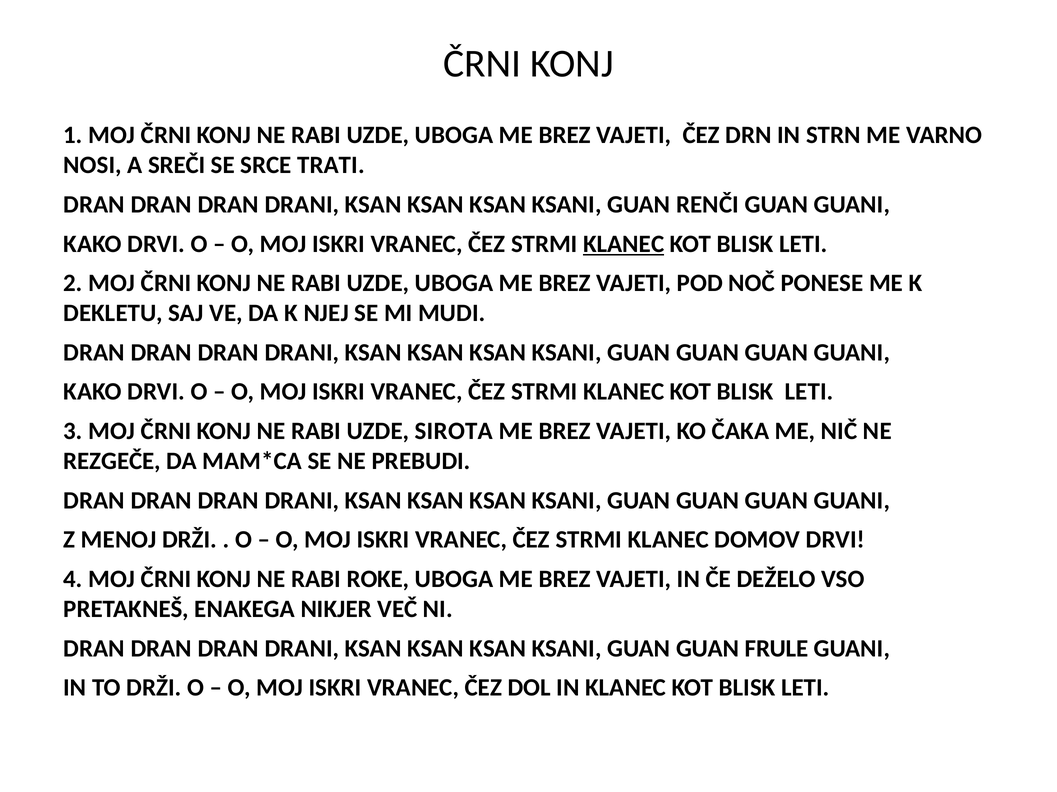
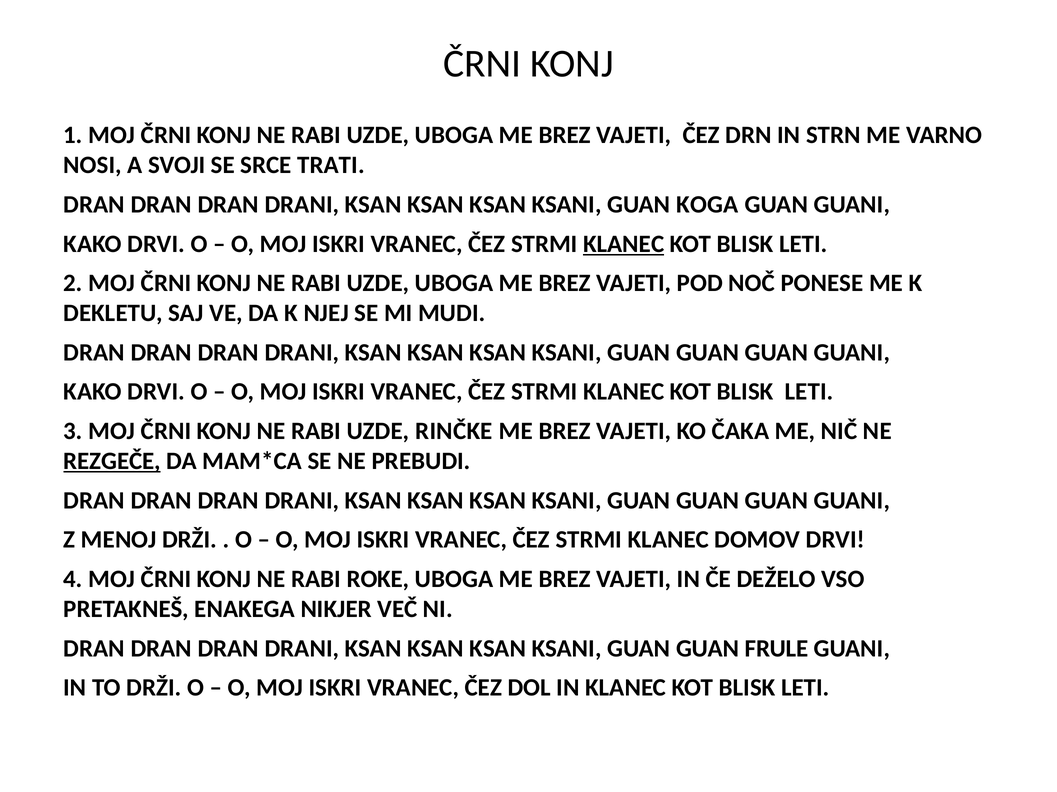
SREČI: SREČI -> SVOJI
RENČI: RENČI -> KOGA
SIROTA: SIROTA -> RINČKE
REZGEČE underline: none -> present
